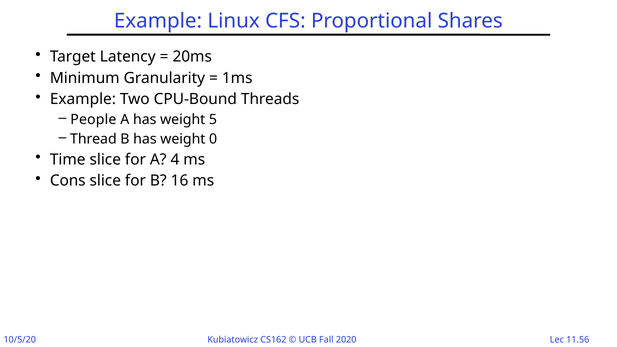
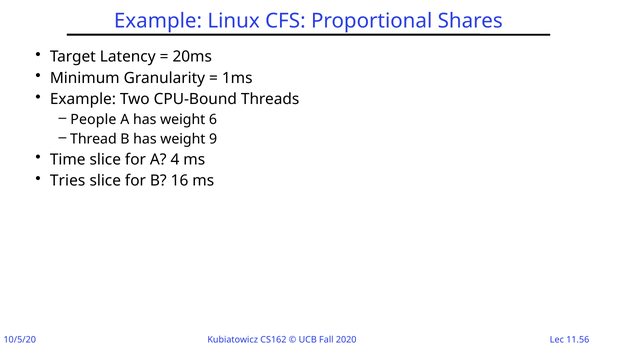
5: 5 -> 6
0: 0 -> 9
Cons: Cons -> Tries
